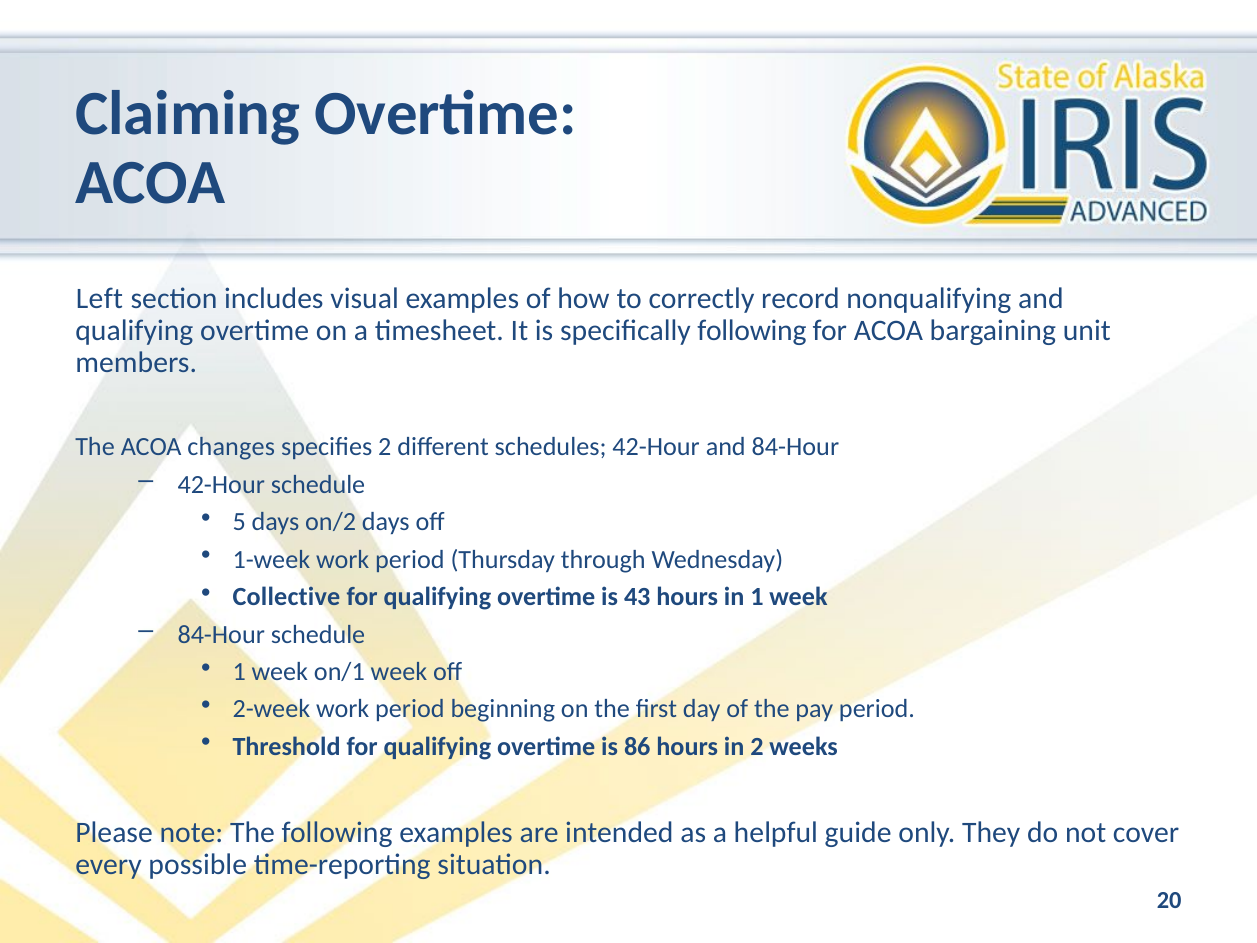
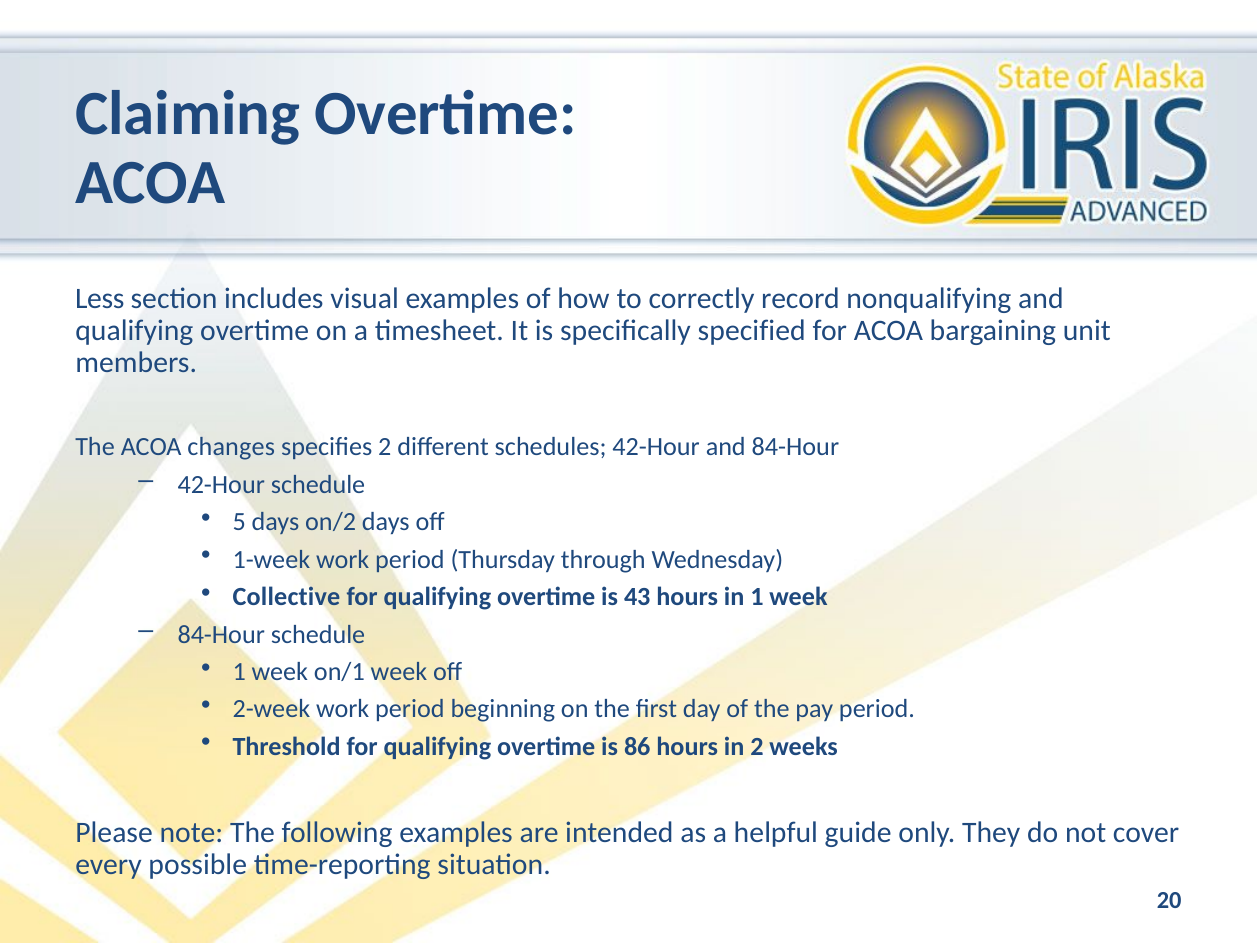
Left: Left -> Less
specifically following: following -> specified
